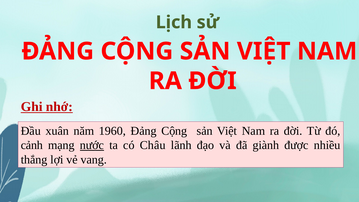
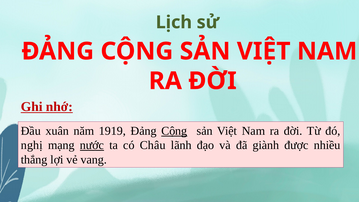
1960: 1960 -> 1919
Cộng at (174, 131) underline: none -> present
cảnh: cảnh -> nghị
